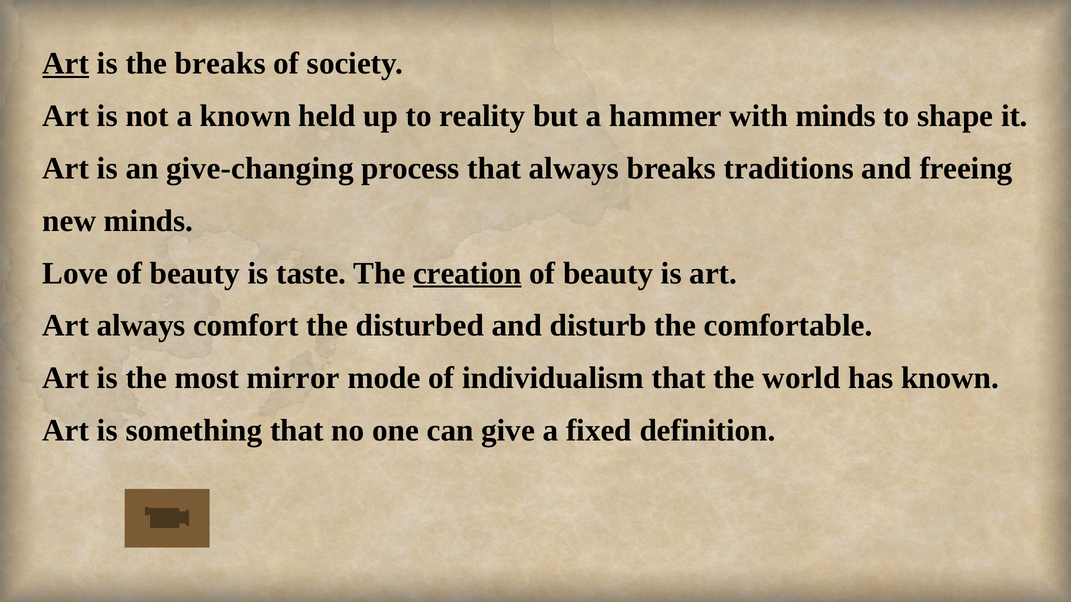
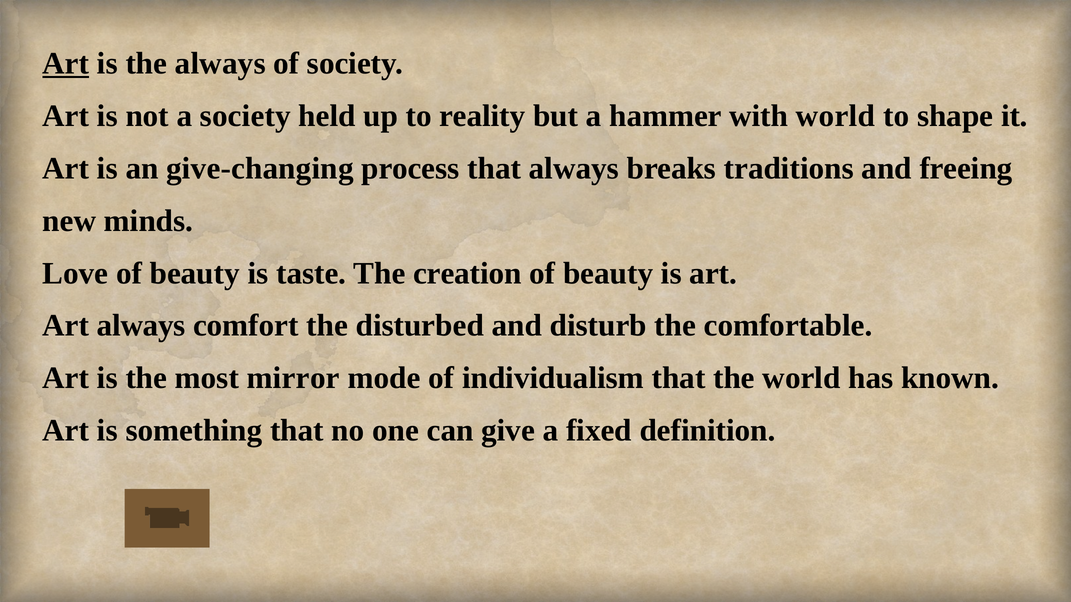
the breaks: breaks -> always
a known: known -> society
with minds: minds -> world
creation underline: present -> none
